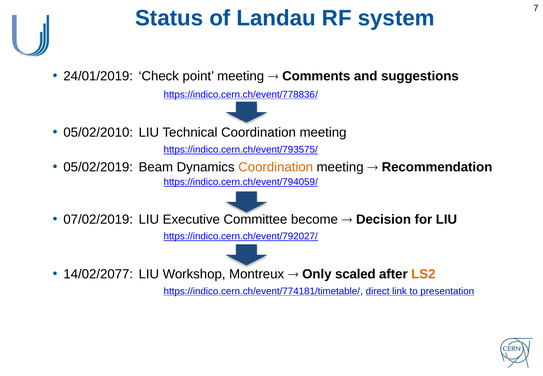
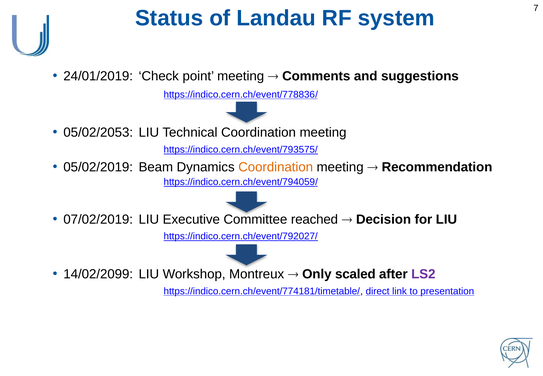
05/02/2010: 05/02/2010 -> 05/02/2053
become: become -> reached
14/02/2077: 14/02/2077 -> 14/02/2099
LS2 colour: orange -> purple
